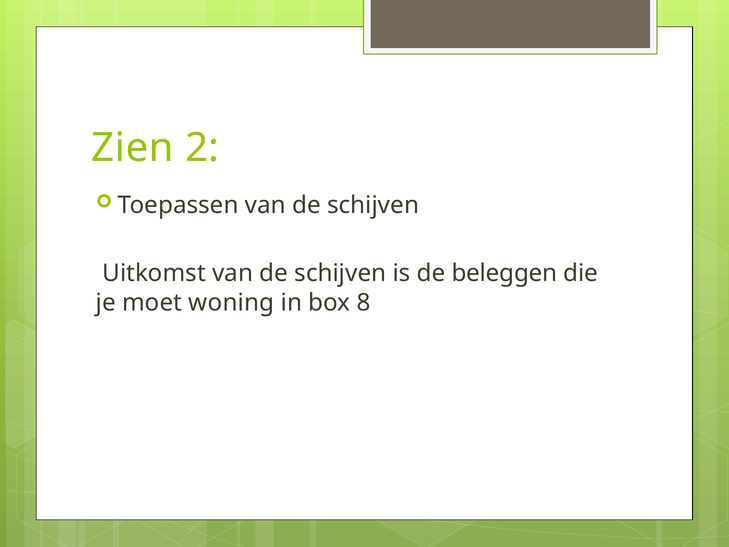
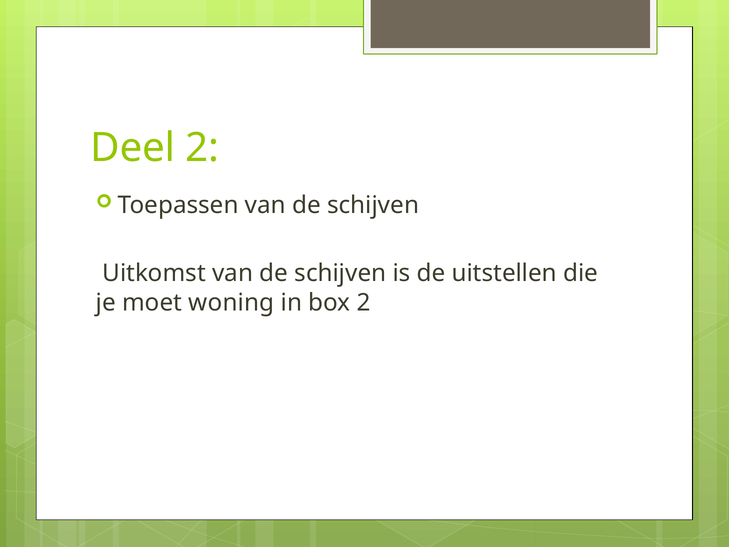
Zien: Zien -> Deel
beleggen: beleggen -> uitstellen
box 8: 8 -> 2
